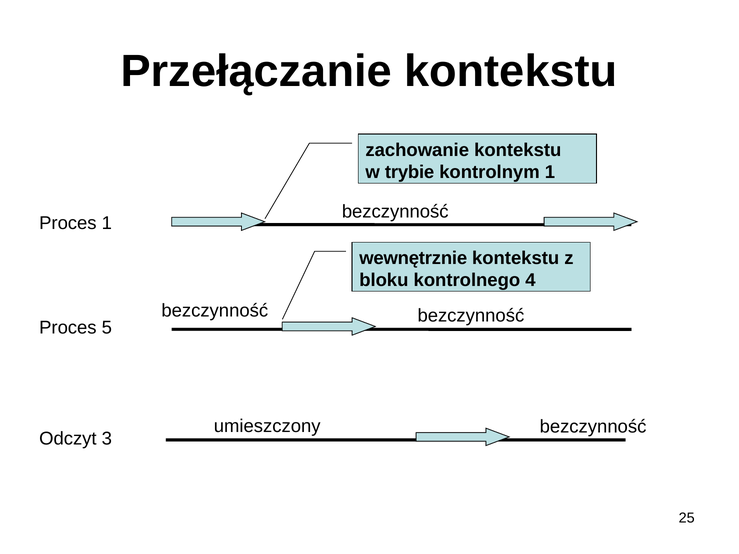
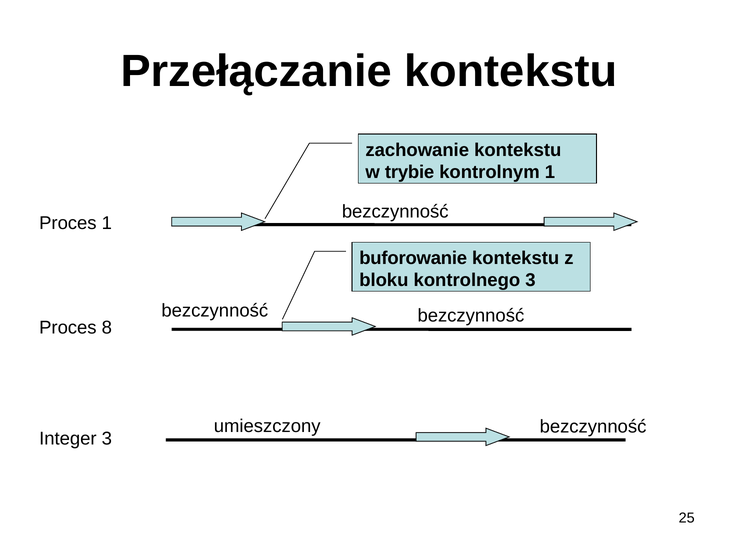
wewnętrznie: wewnętrznie -> buforowanie
kontrolnego 4: 4 -> 3
5: 5 -> 8
Odczyt: Odczyt -> Integer
